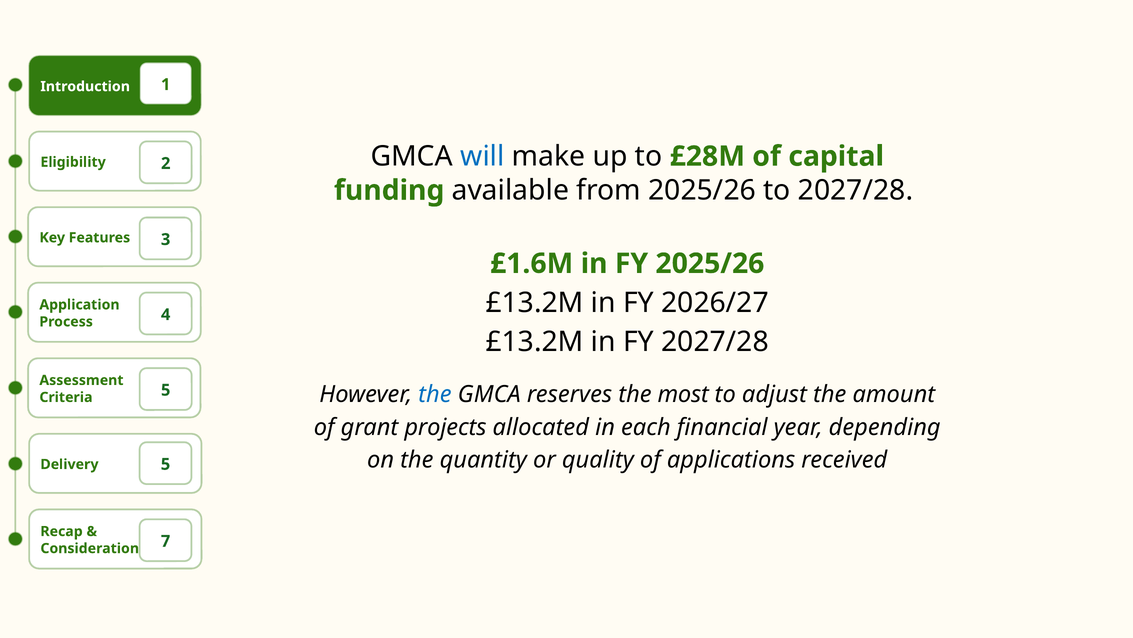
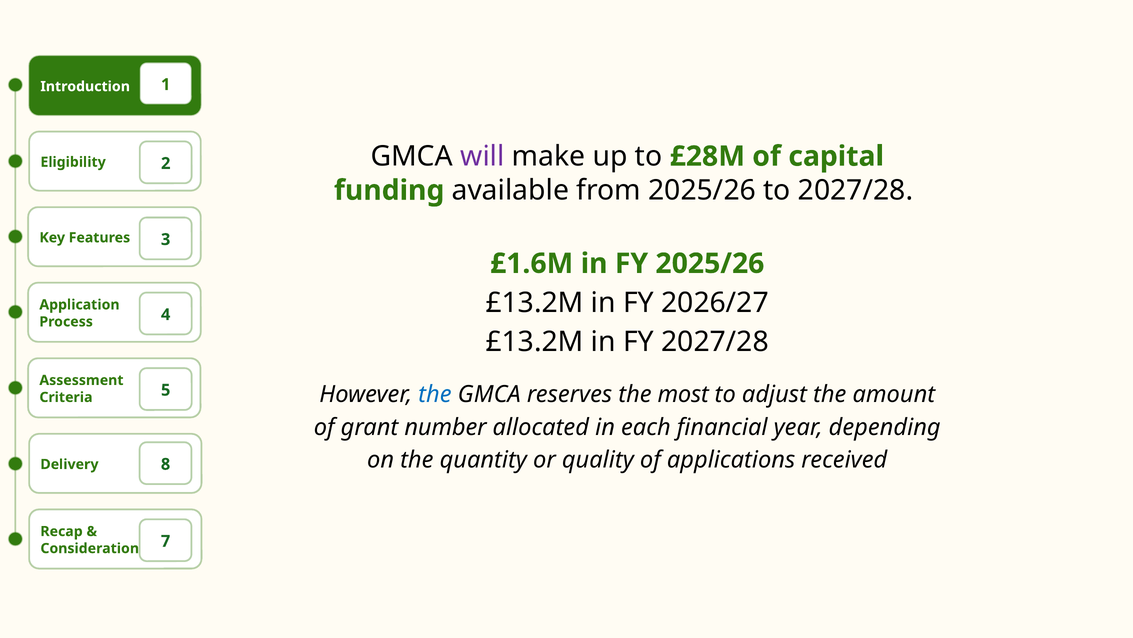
will colour: blue -> purple
projects: projects -> number
Delivery 5: 5 -> 8
